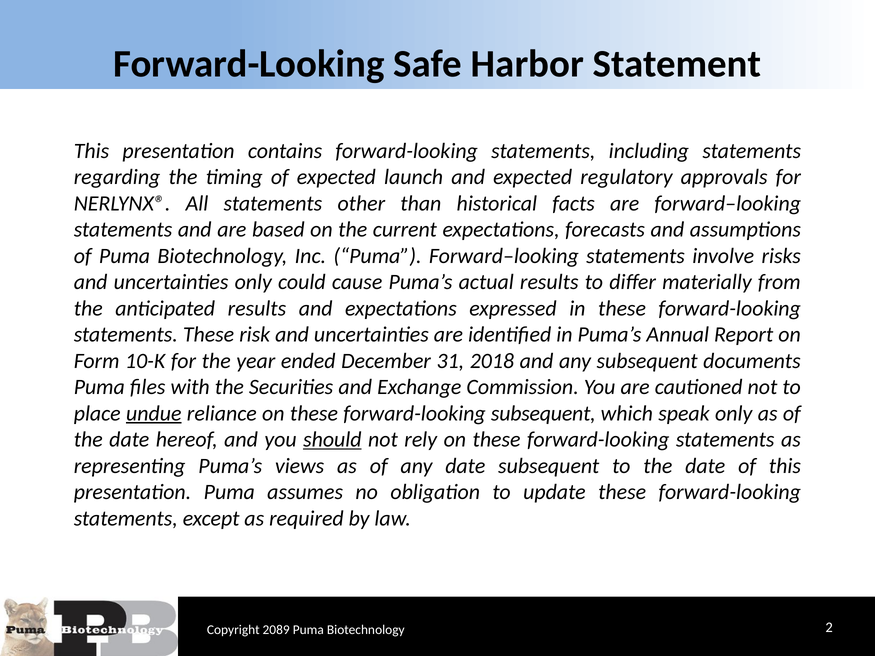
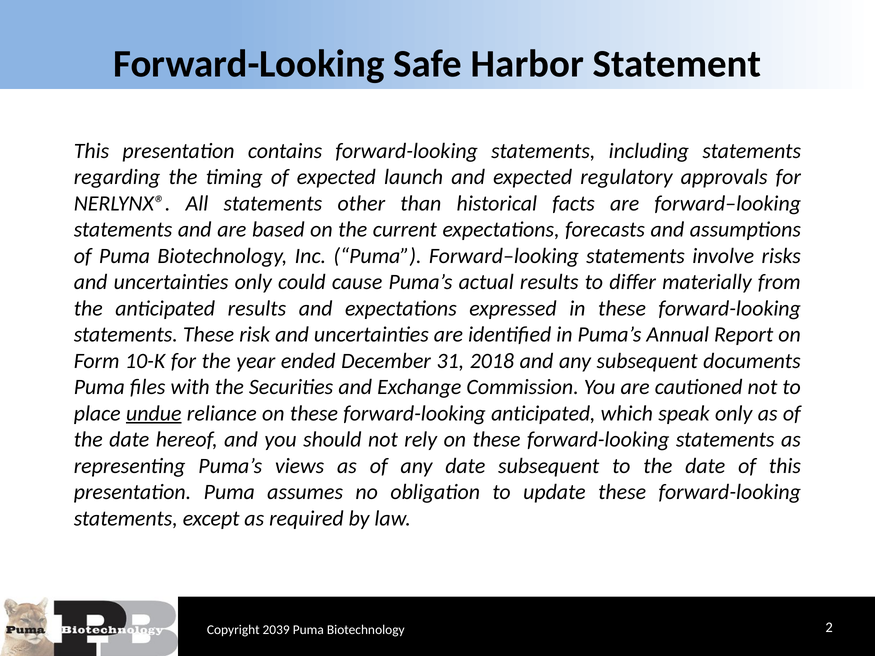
forward-looking subsequent: subsequent -> anticipated
should underline: present -> none
2089: 2089 -> 2039
